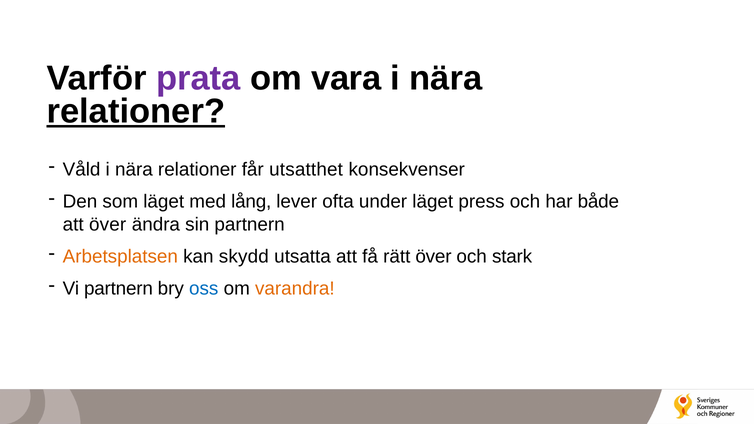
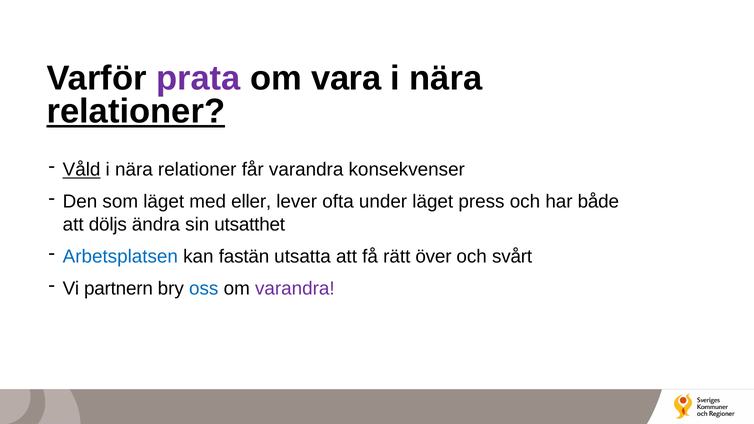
Våld underline: none -> present
får utsatthet: utsatthet -> varandra
lång: lång -> eller
att över: över -> döljs
sin partnern: partnern -> utsatthet
Arbetsplatsen colour: orange -> blue
skydd: skydd -> fastän
stark: stark -> svårt
varandra at (295, 289) colour: orange -> purple
